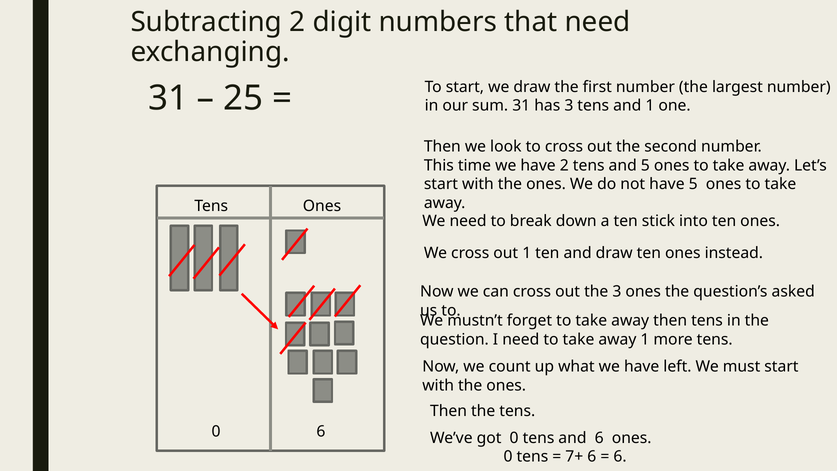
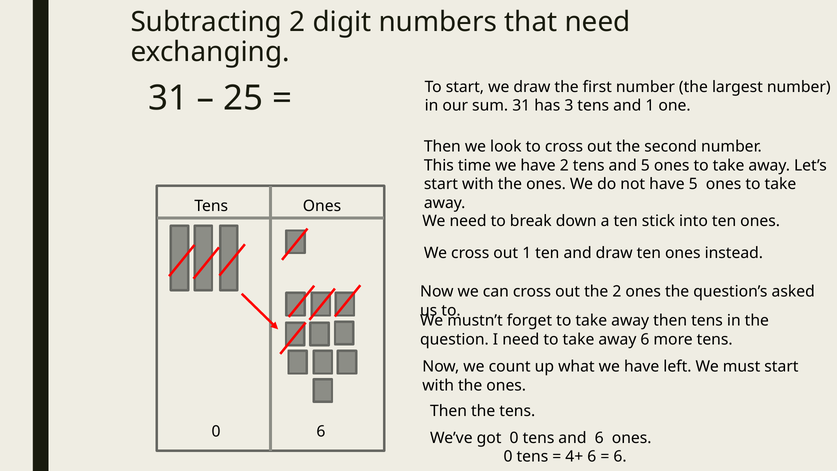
the 3: 3 -> 2
away 1: 1 -> 6
7+: 7+ -> 4+
